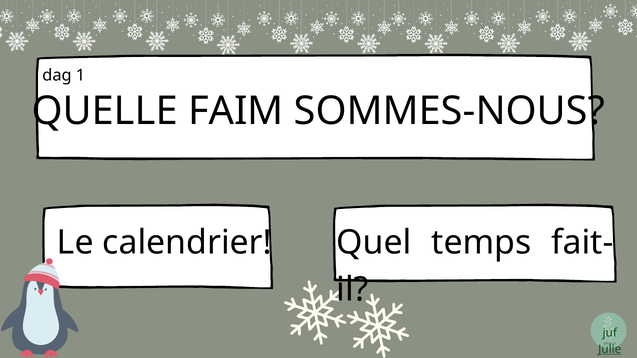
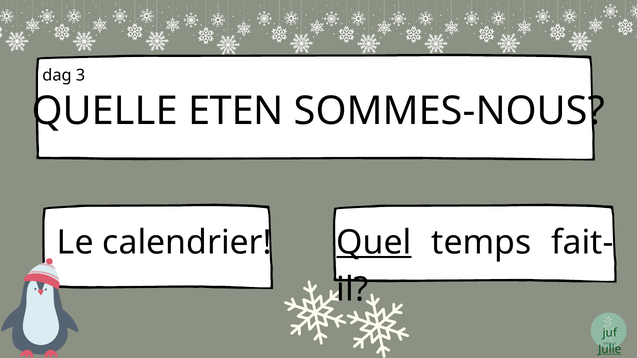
1: 1 -> 3
FAIM: FAIM -> ETEN
Quel underline: none -> present
